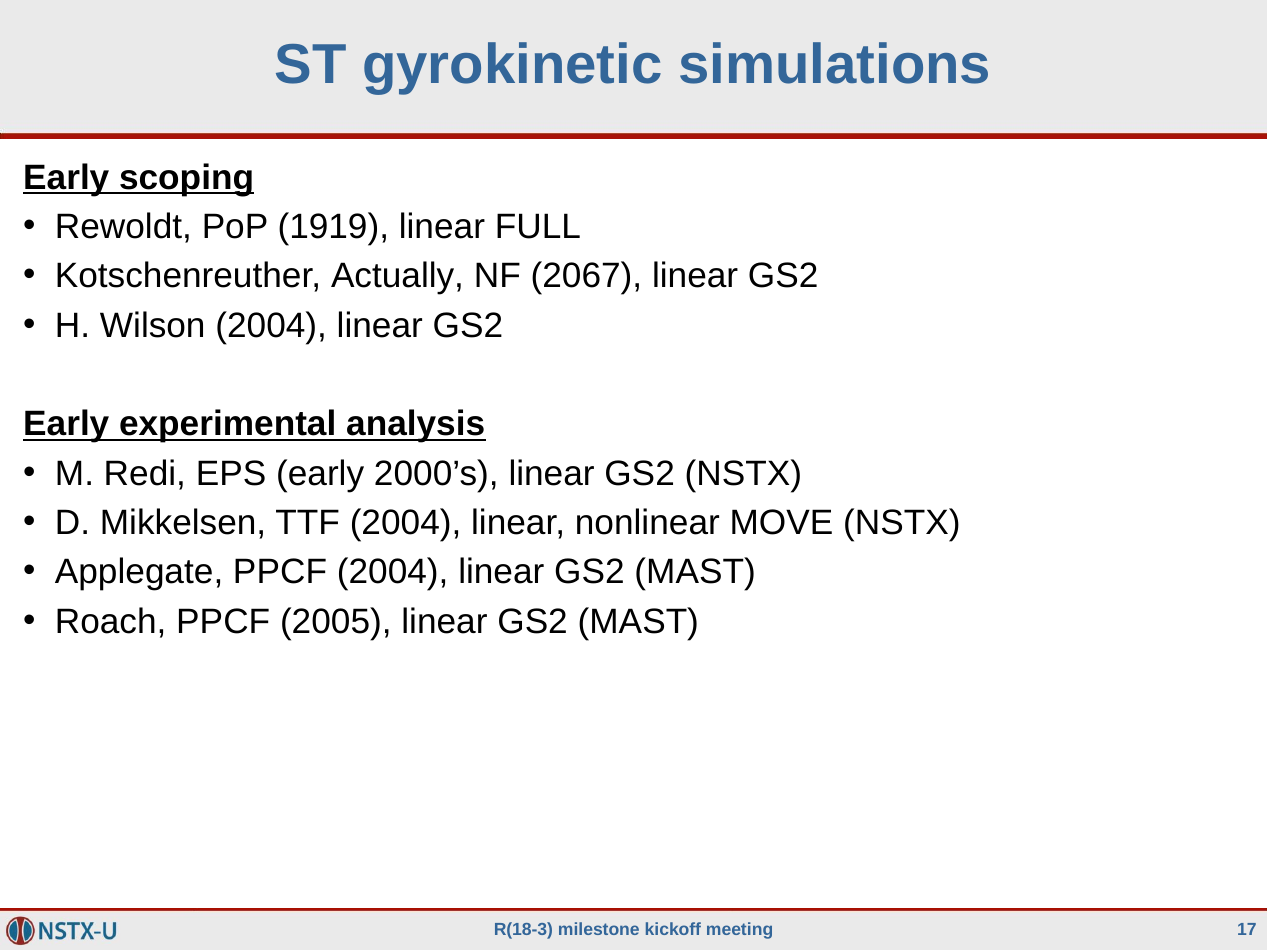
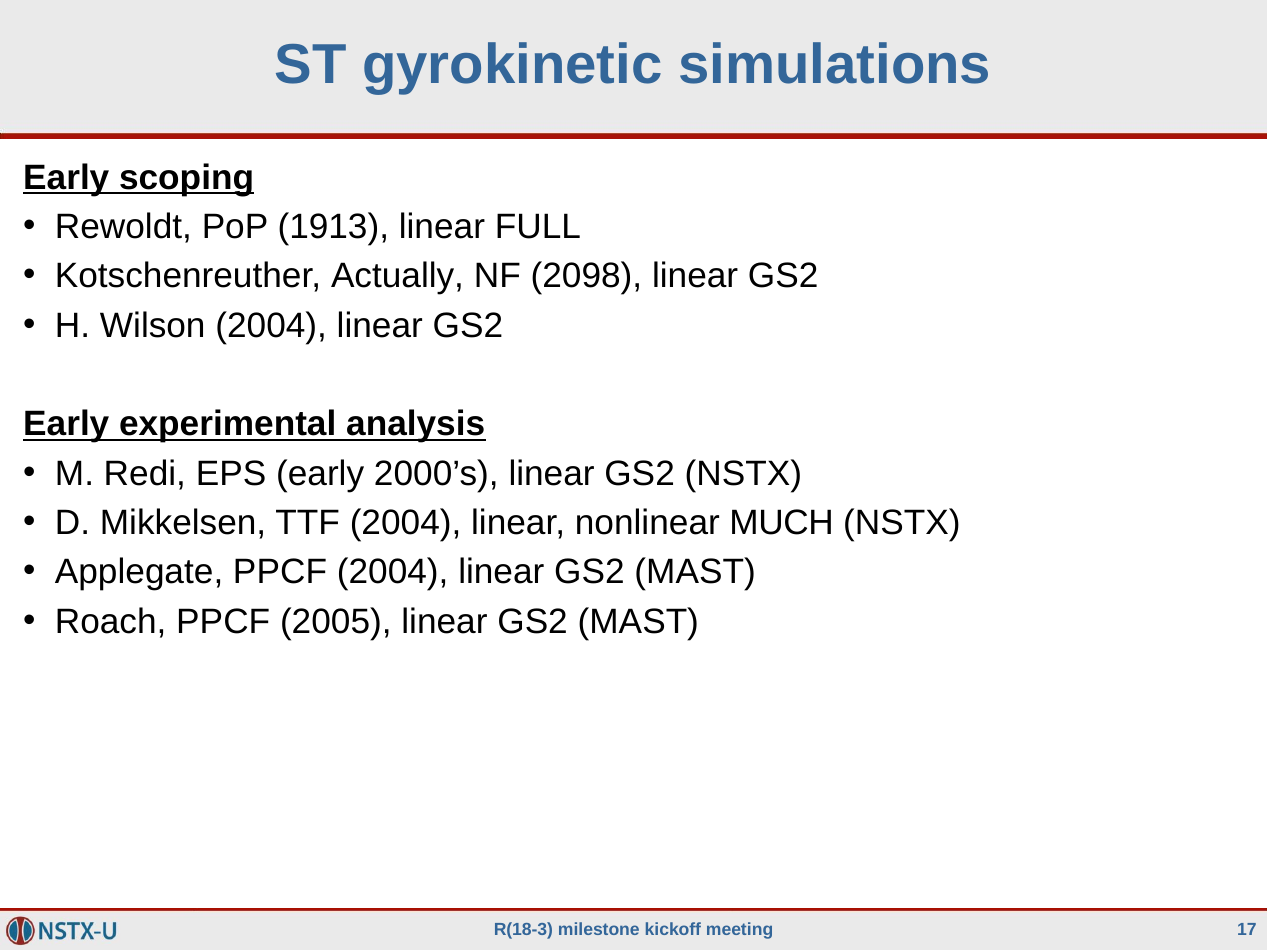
1919: 1919 -> 1913
2067: 2067 -> 2098
MOVE: MOVE -> MUCH
